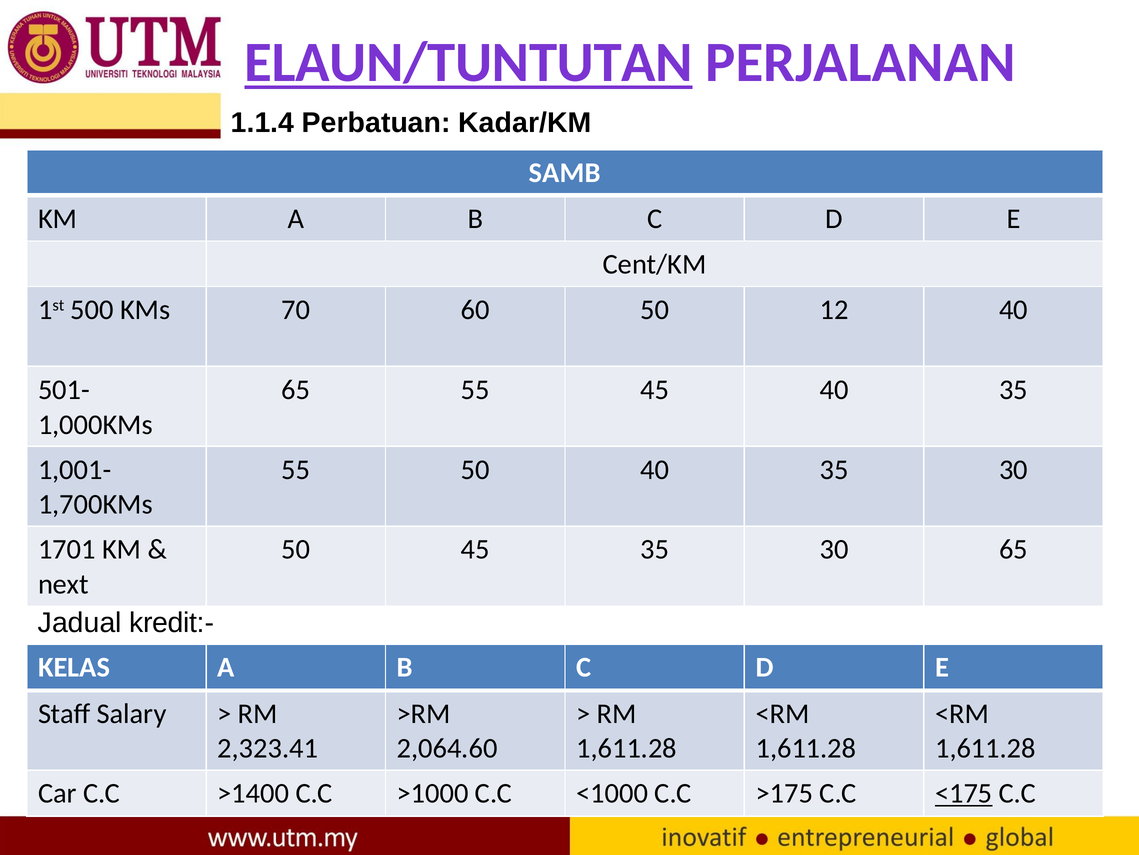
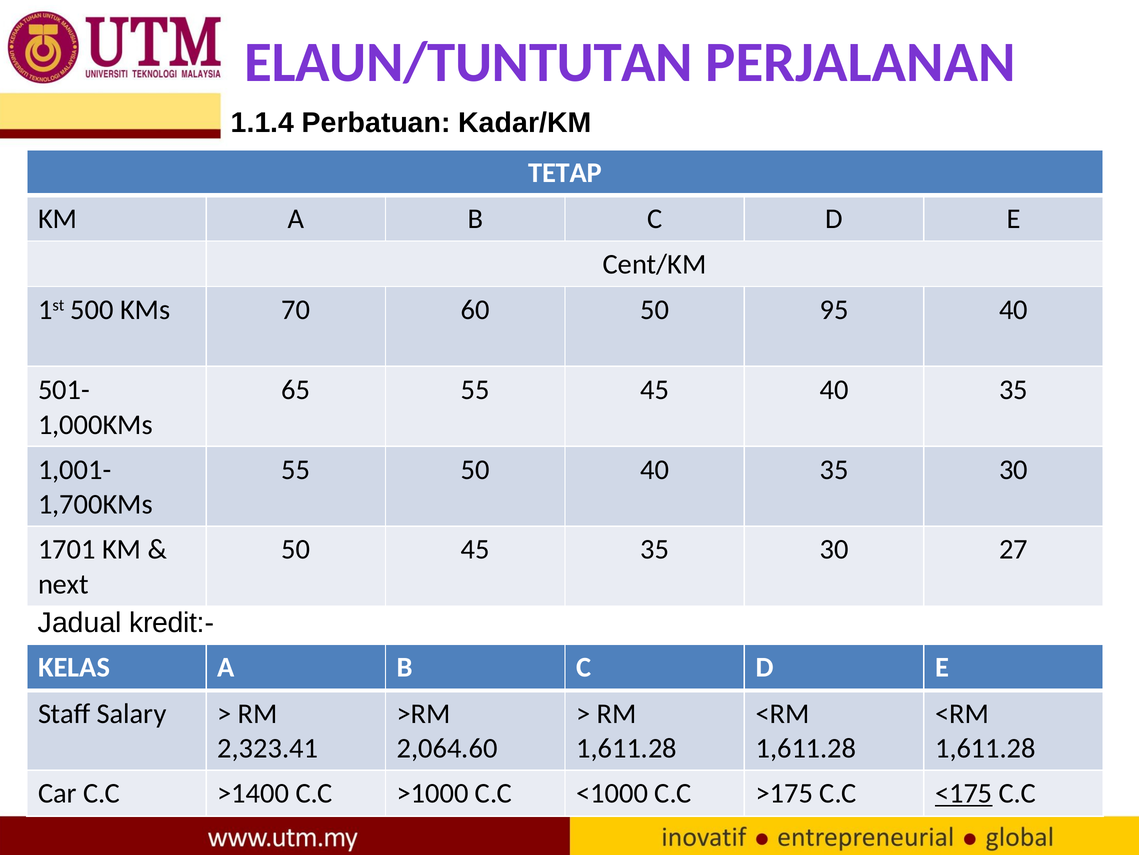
ELAUN/TUNTUTAN underline: present -> none
SAMB: SAMB -> TETAP
12: 12 -> 95
30 65: 65 -> 27
